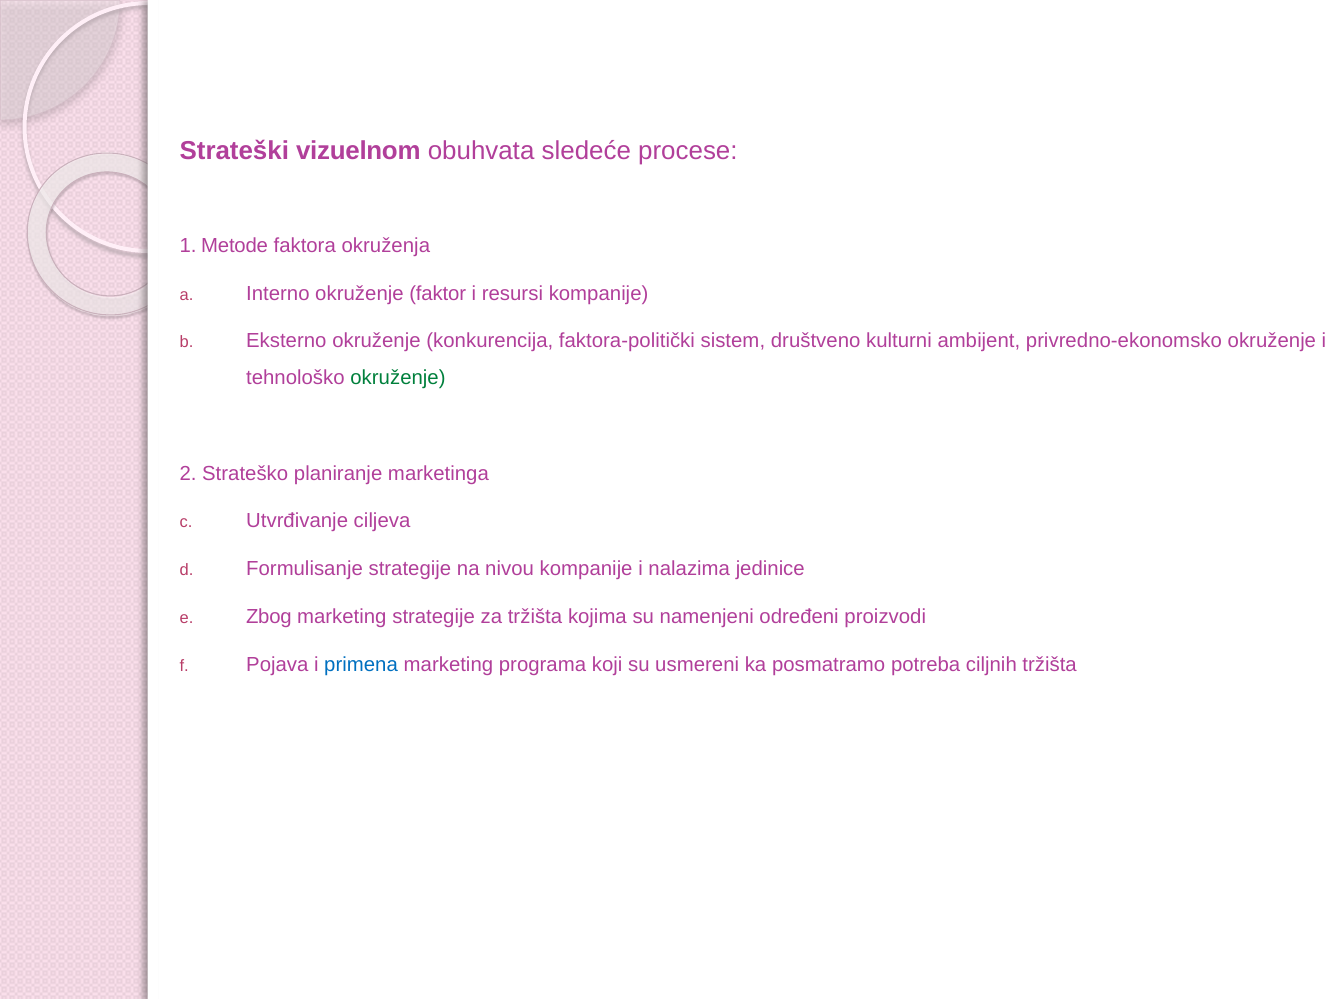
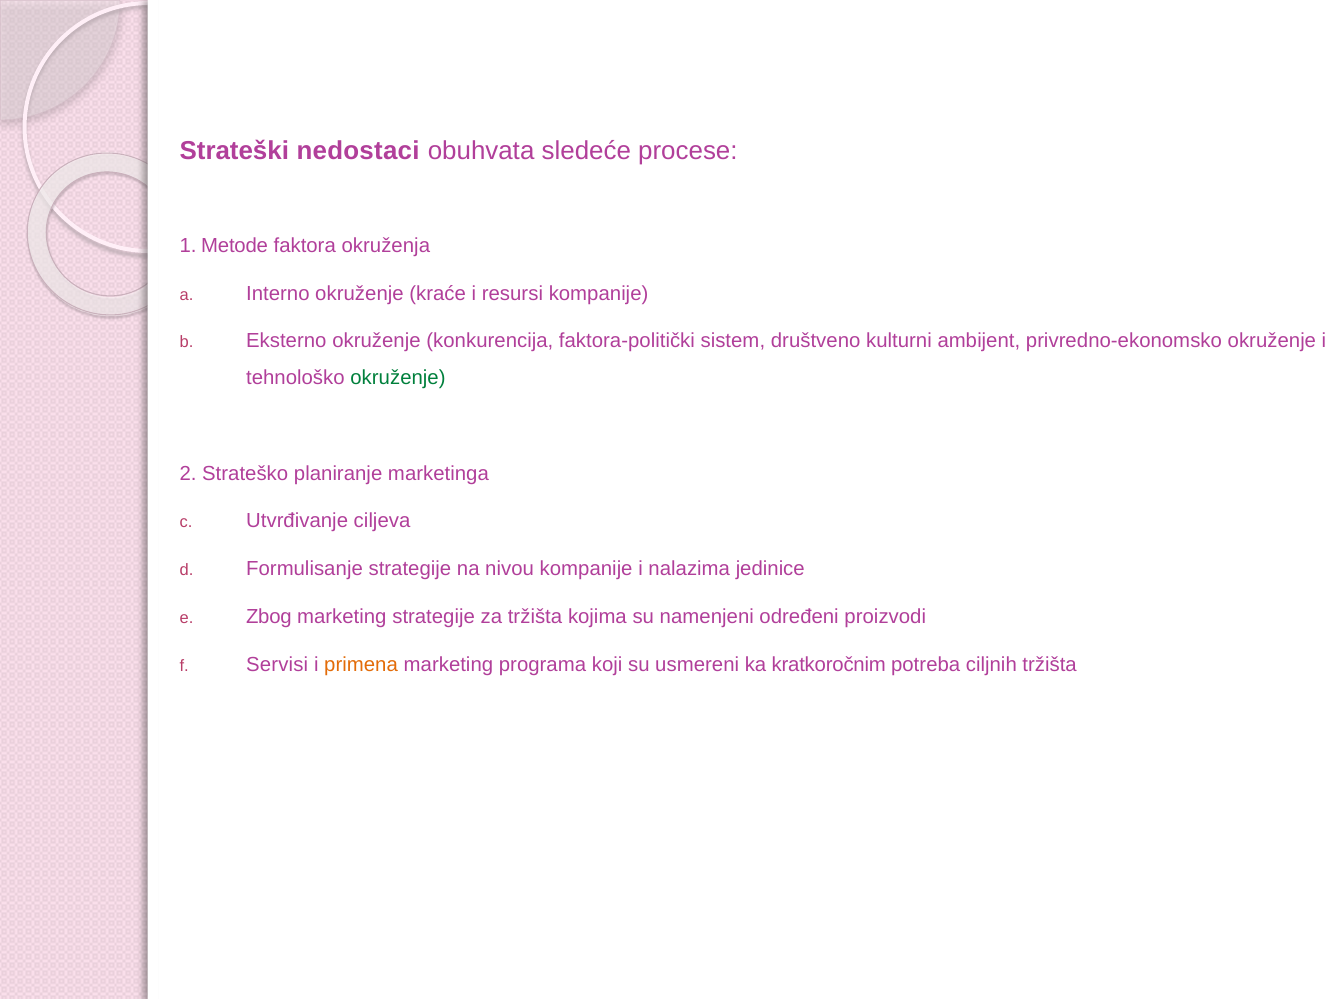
vizuelnom: vizuelnom -> nedostaci
faktor: faktor -> kraće
Pojava: Pojava -> Servisi
primena colour: blue -> orange
posmatramo: posmatramo -> kratkoročnim
